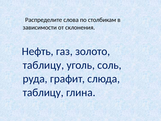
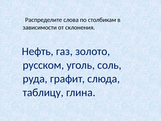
таблицу at (43, 65): таблицу -> русском
